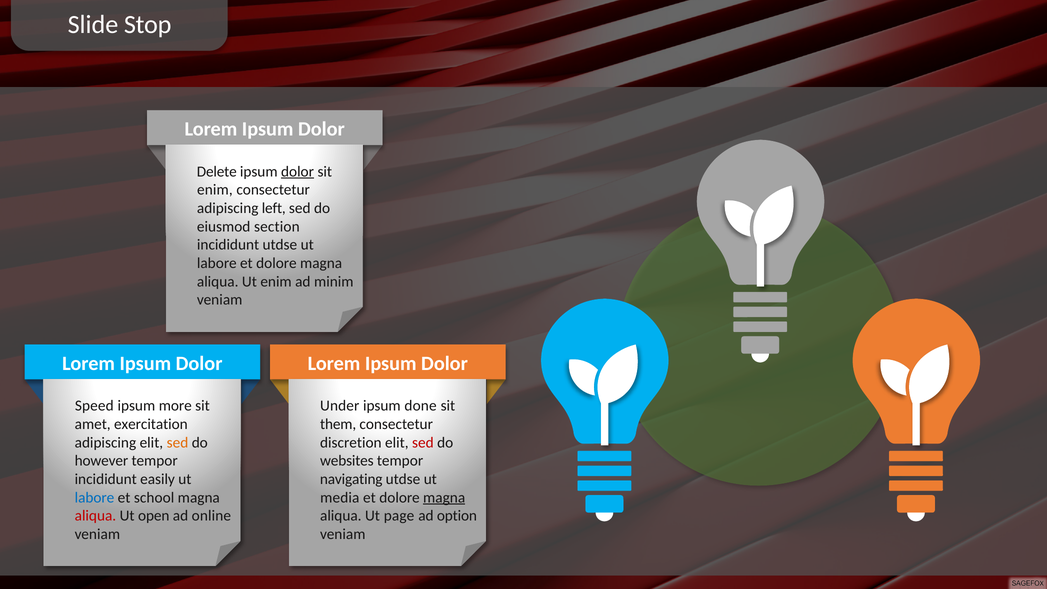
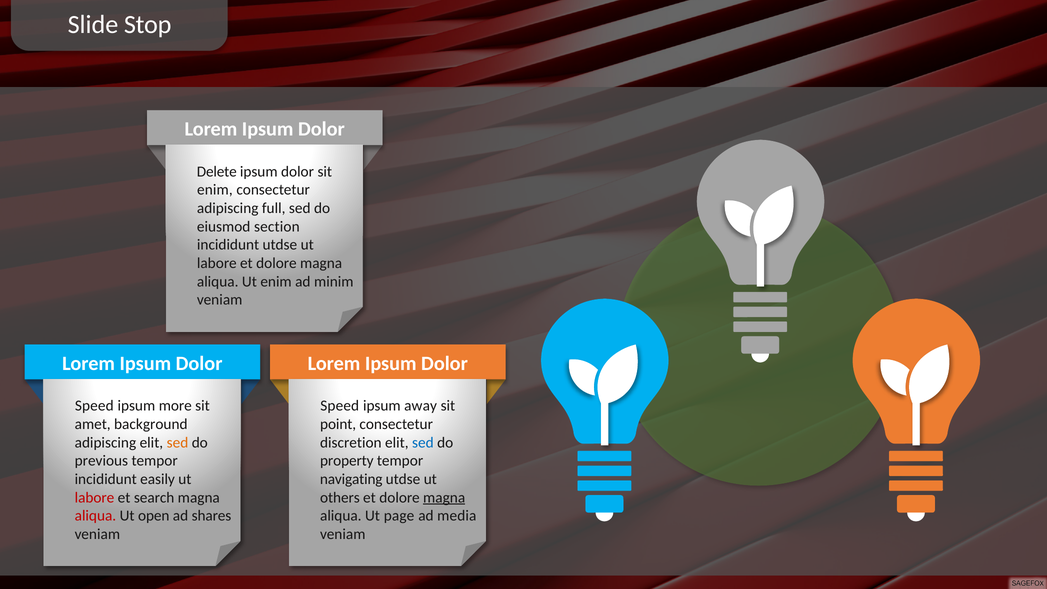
dolor at (298, 172) underline: present -> none
left: left -> full
Under at (340, 406): Under -> Speed
done: done -> away
exercitation: exercitation -> background
them: them -> point
sed at (423, 442) colour: red -> blue
however: however -> previous
websites: websites -> property
labore at (95, 497) colour: blue -> red
school: school -> search
media: media -> others
online: online -> shares
option: option -> media
